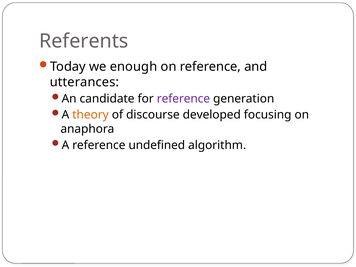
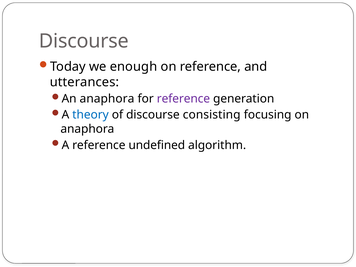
Referents at (84, 41): Referents -> Discourse
An candidate: candidate -> anaphora
theory colour: orange -> blue
developed: developed -> consisting
